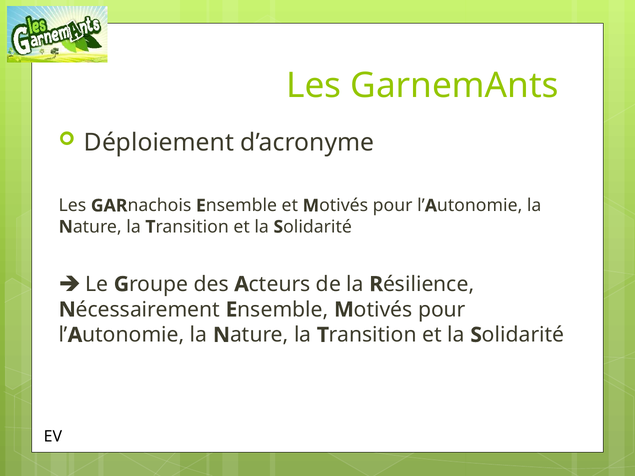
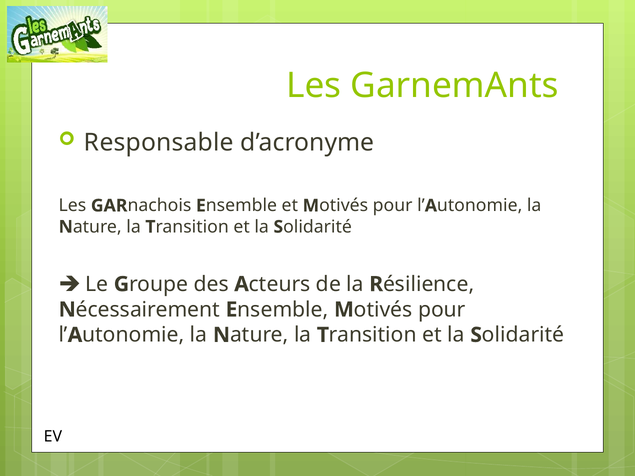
Déploiement: Déploiement -> Responsable
